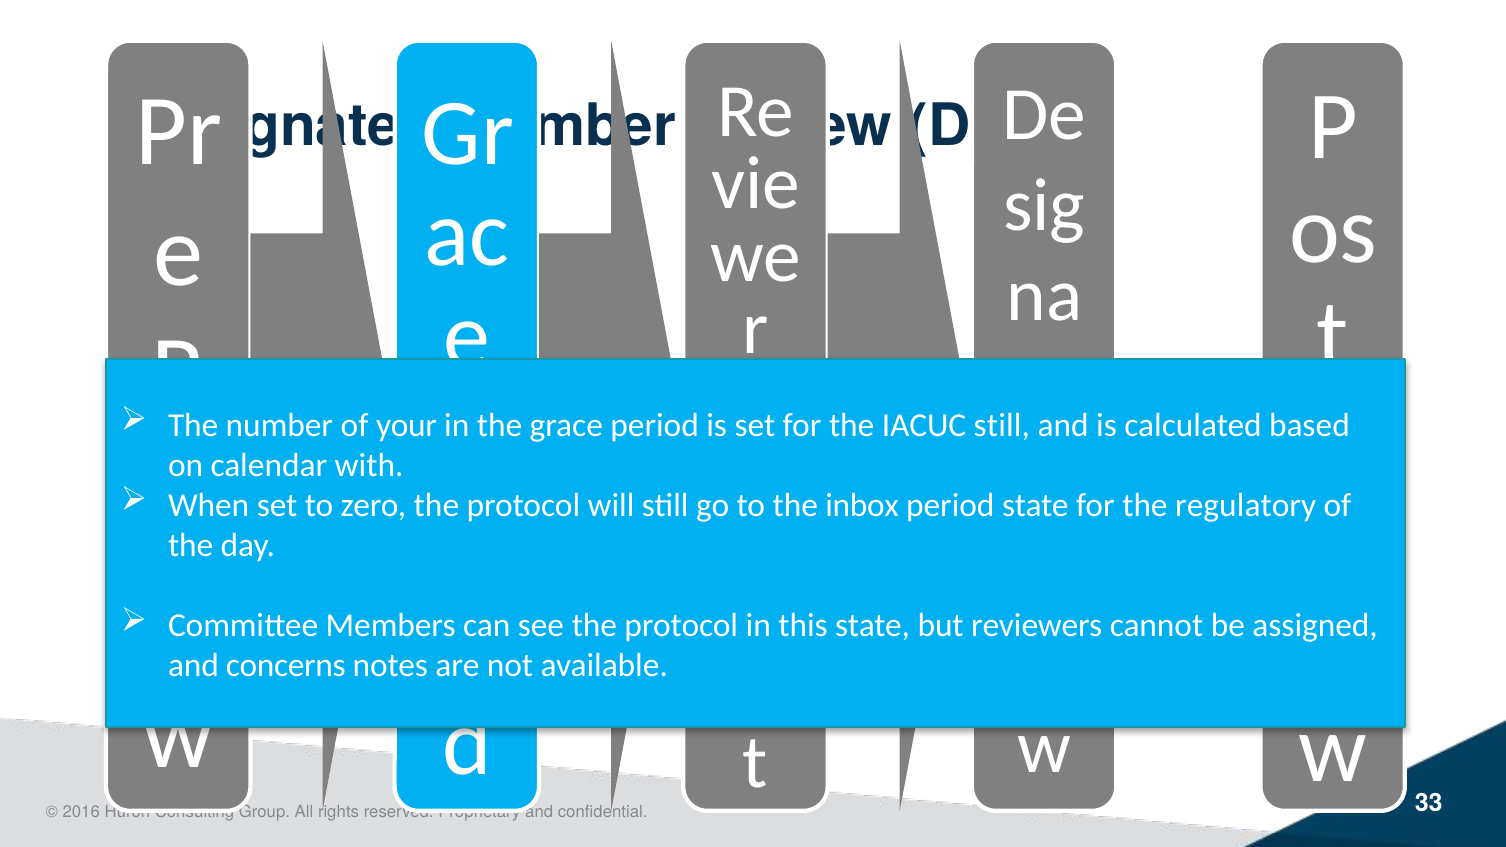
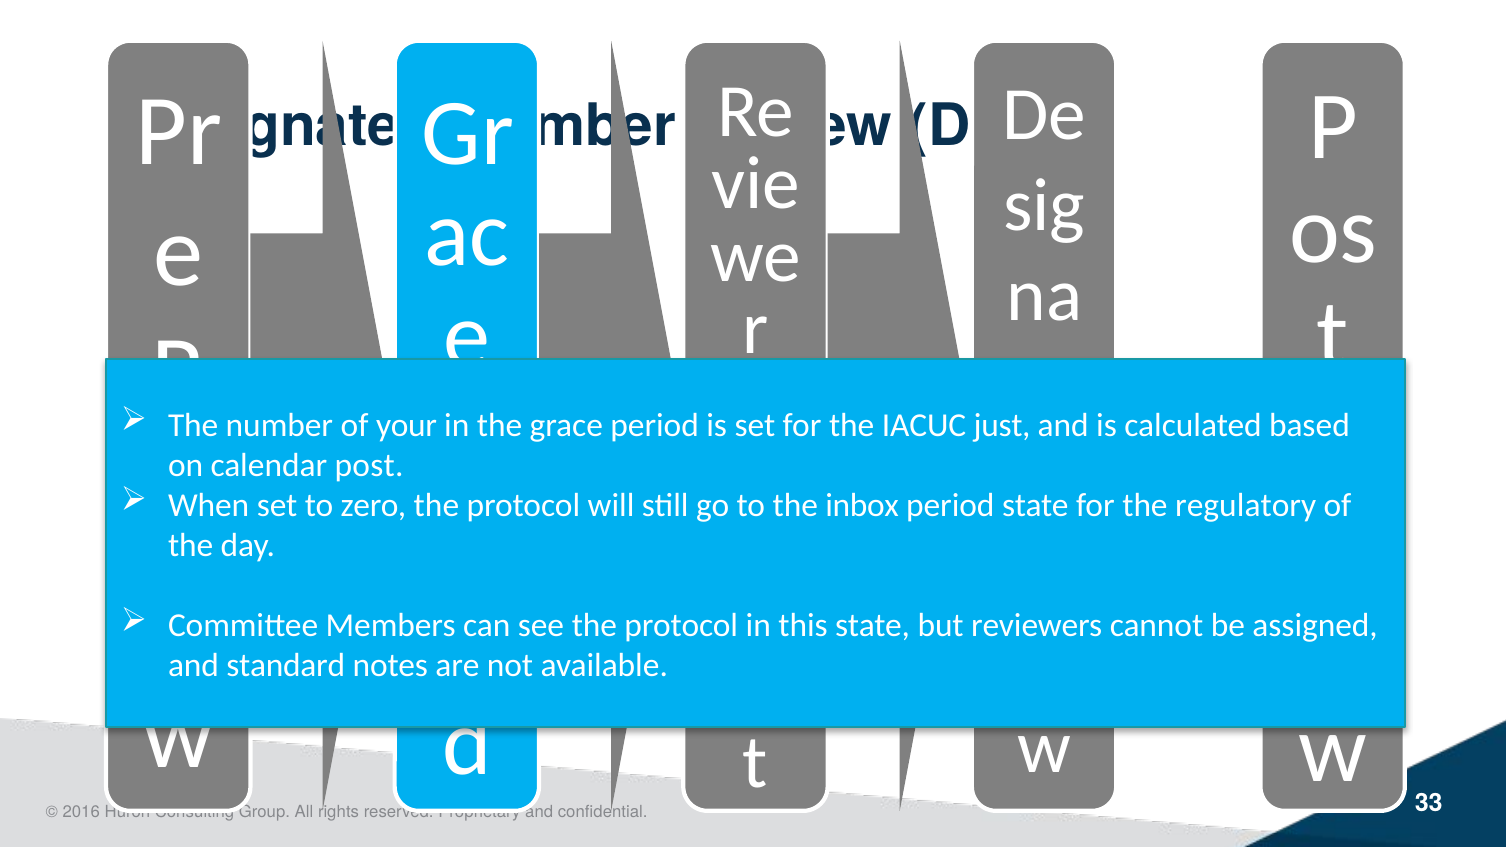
IACUC still: still -> just
with: with -> post
concerns: concerns -> standard
